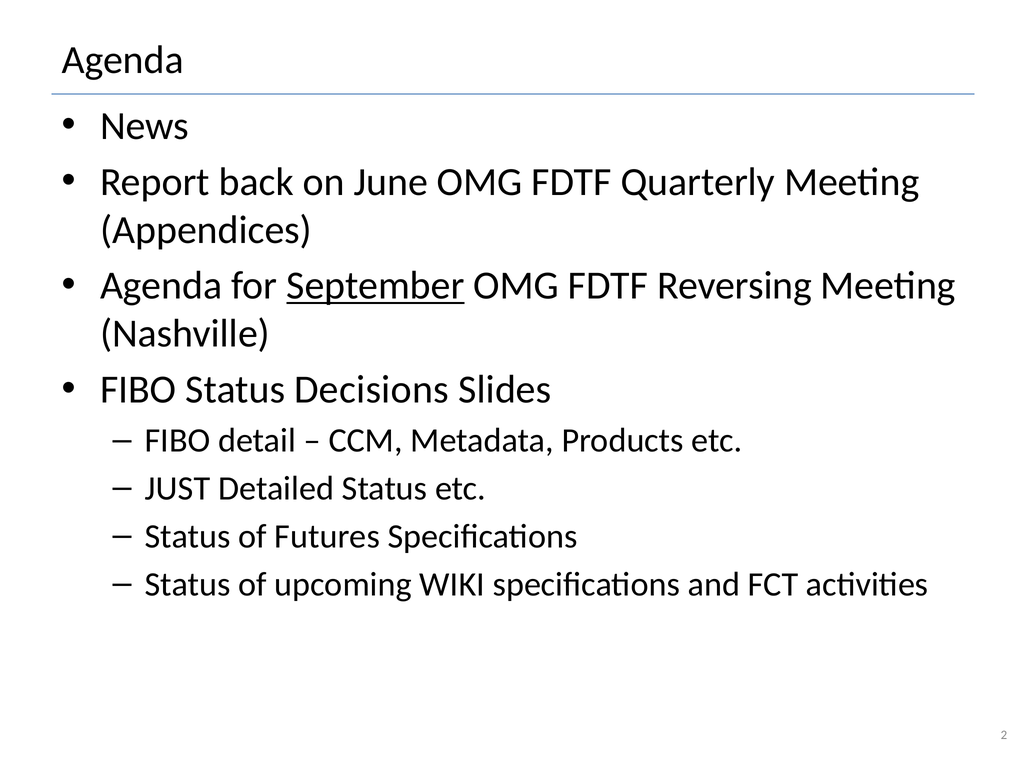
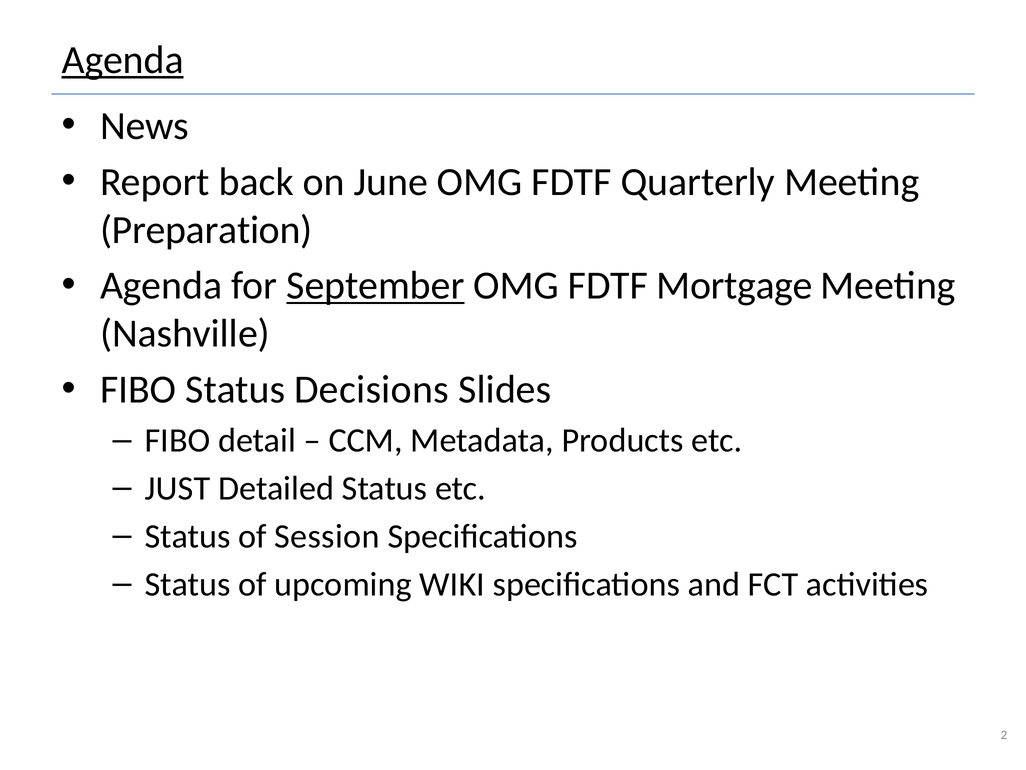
Agenda at (123, 60) underline: none -> present
Appendices: Appendices -> Preparation
Reversing: Reversing -> Mortgage
Futures: Futures -> Session
